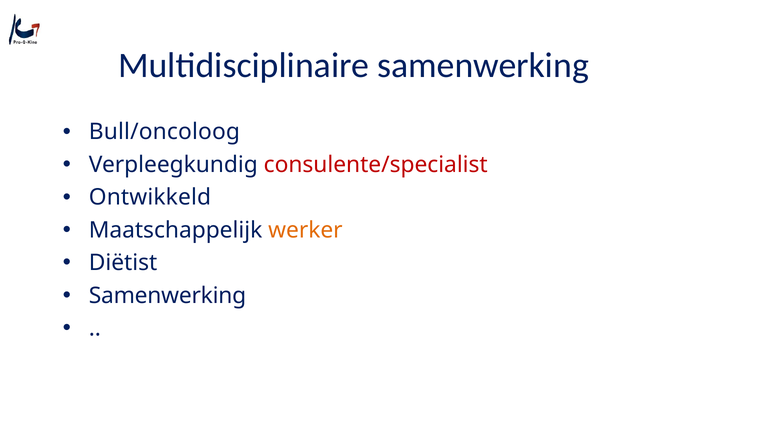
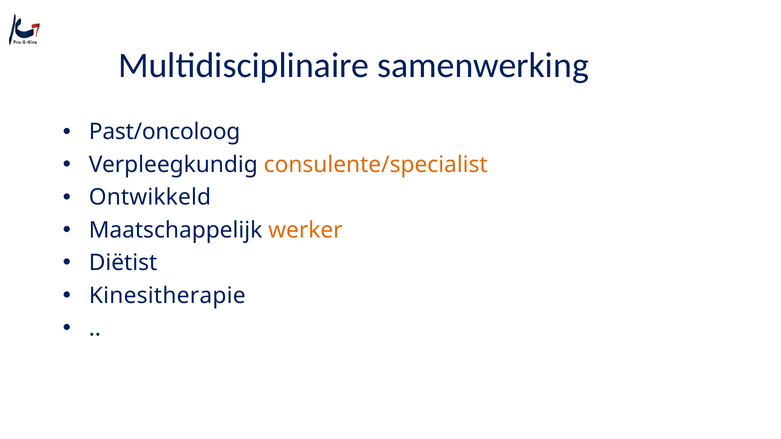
Bull/oncoloog: Bull/oncoloog -> Past/oncoloog
consulente/specialist colour: red -> orange
Samenwerking at (168, 296): Samenwerking -> Kinesitherapie
